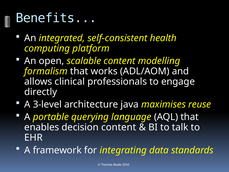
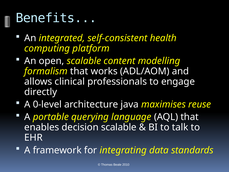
3-level: 3-level -> 0-level
decision content: content -> scalable
